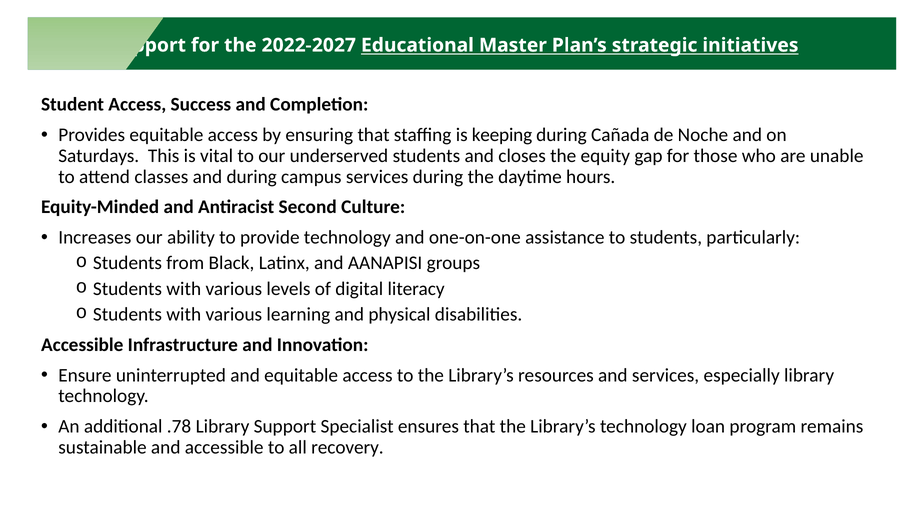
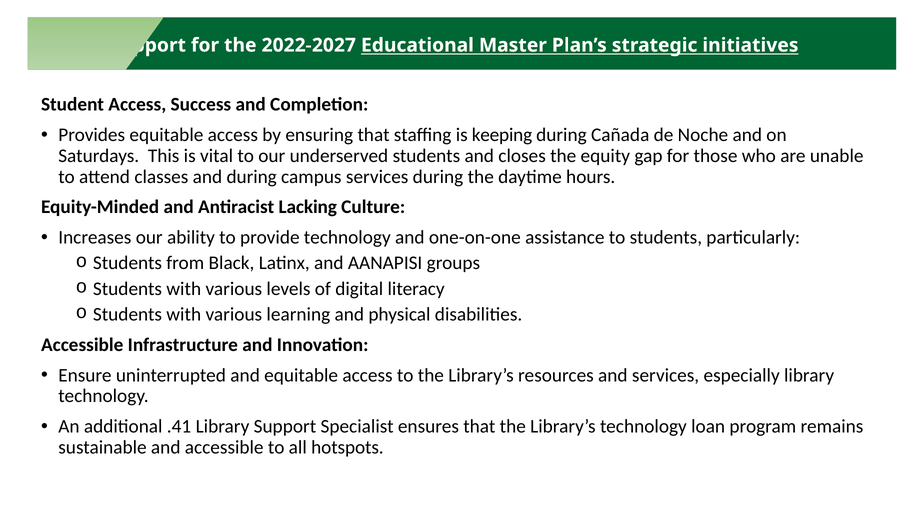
Second: Second -> Lacking
.78: .78 -> .41
recovery: recovery -> hotspots
